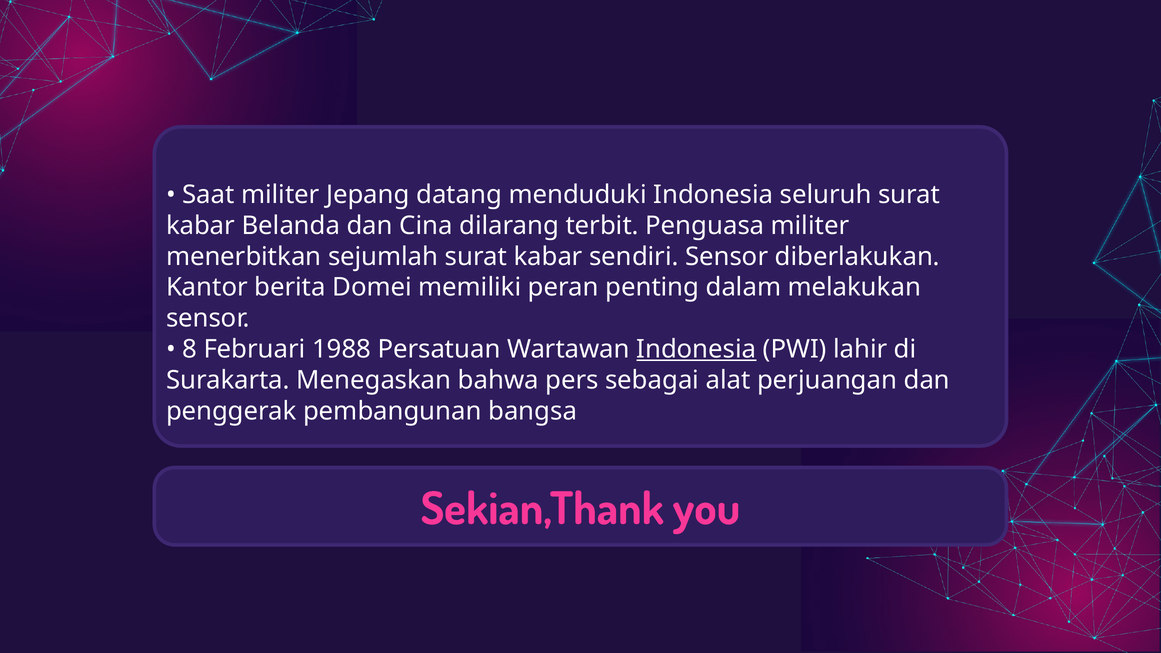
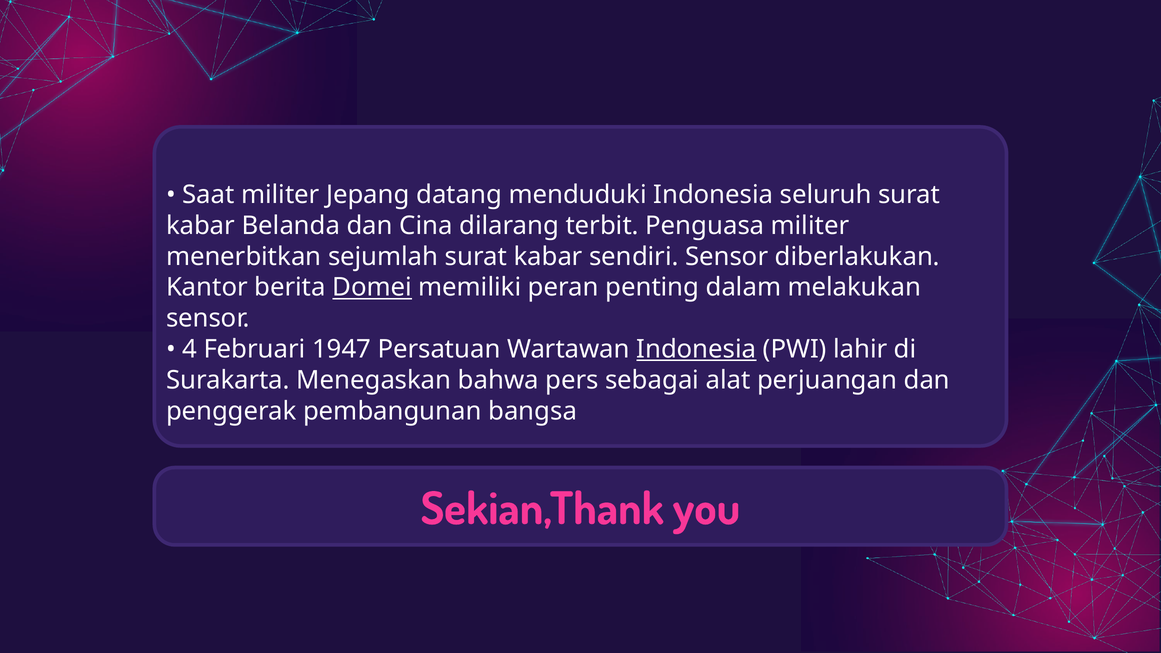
Domei underline: none -> present
8: 8 -> 4
1988: 1988 -> 1947
